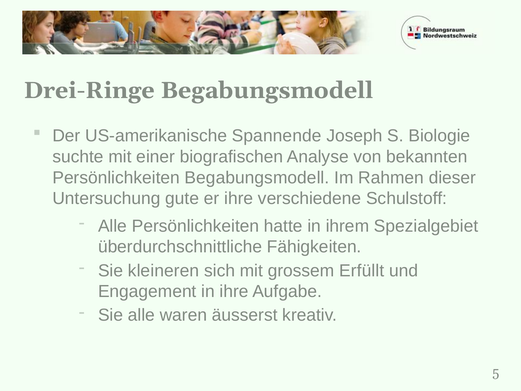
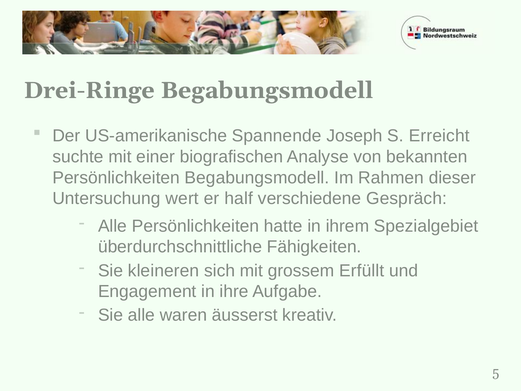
Biologie: Biologie -> Erreicht
gute: gute -> wert
er ihre: ihre -> half
Schulstoff: Schulstoff -> Gespräch
